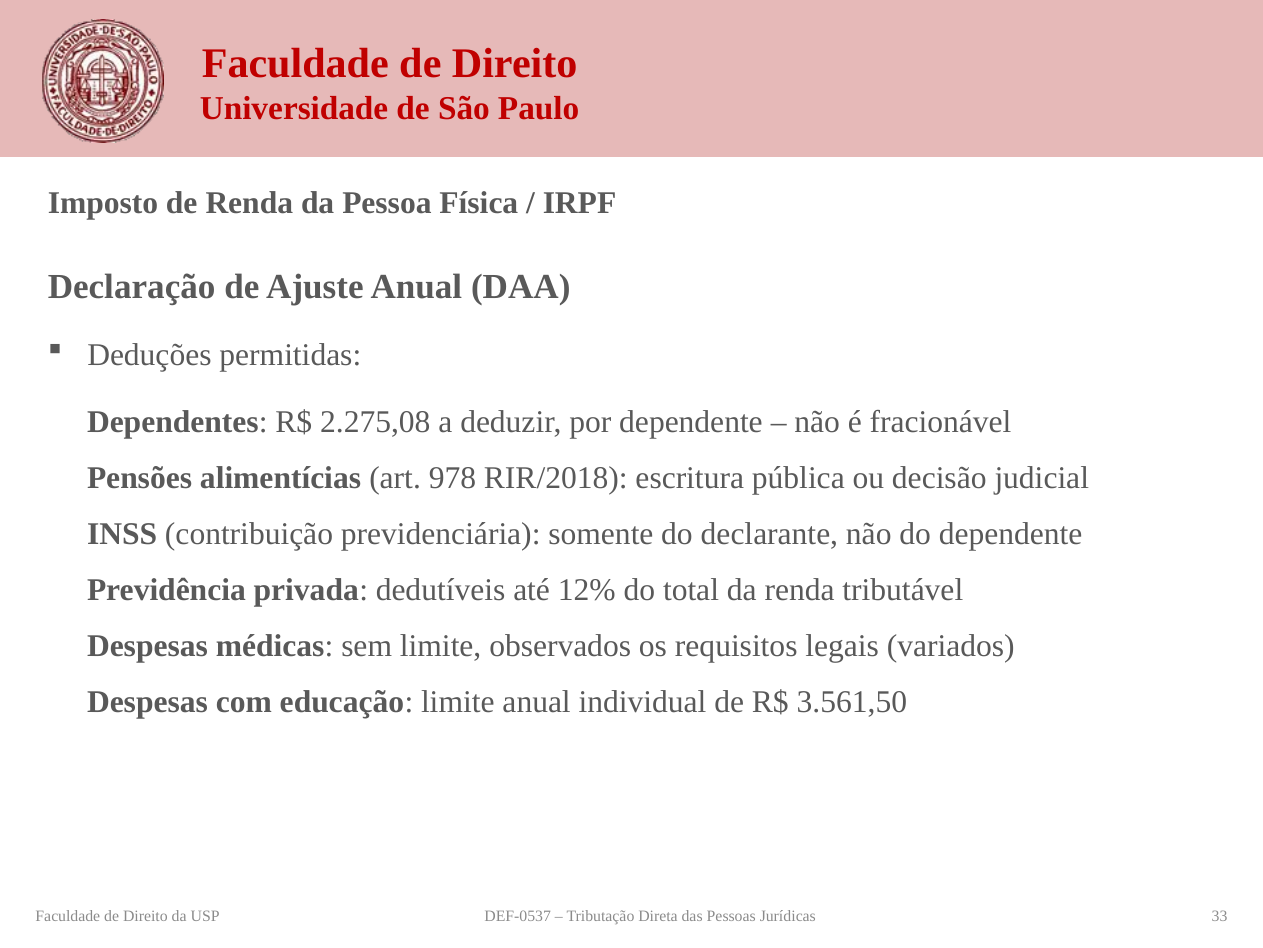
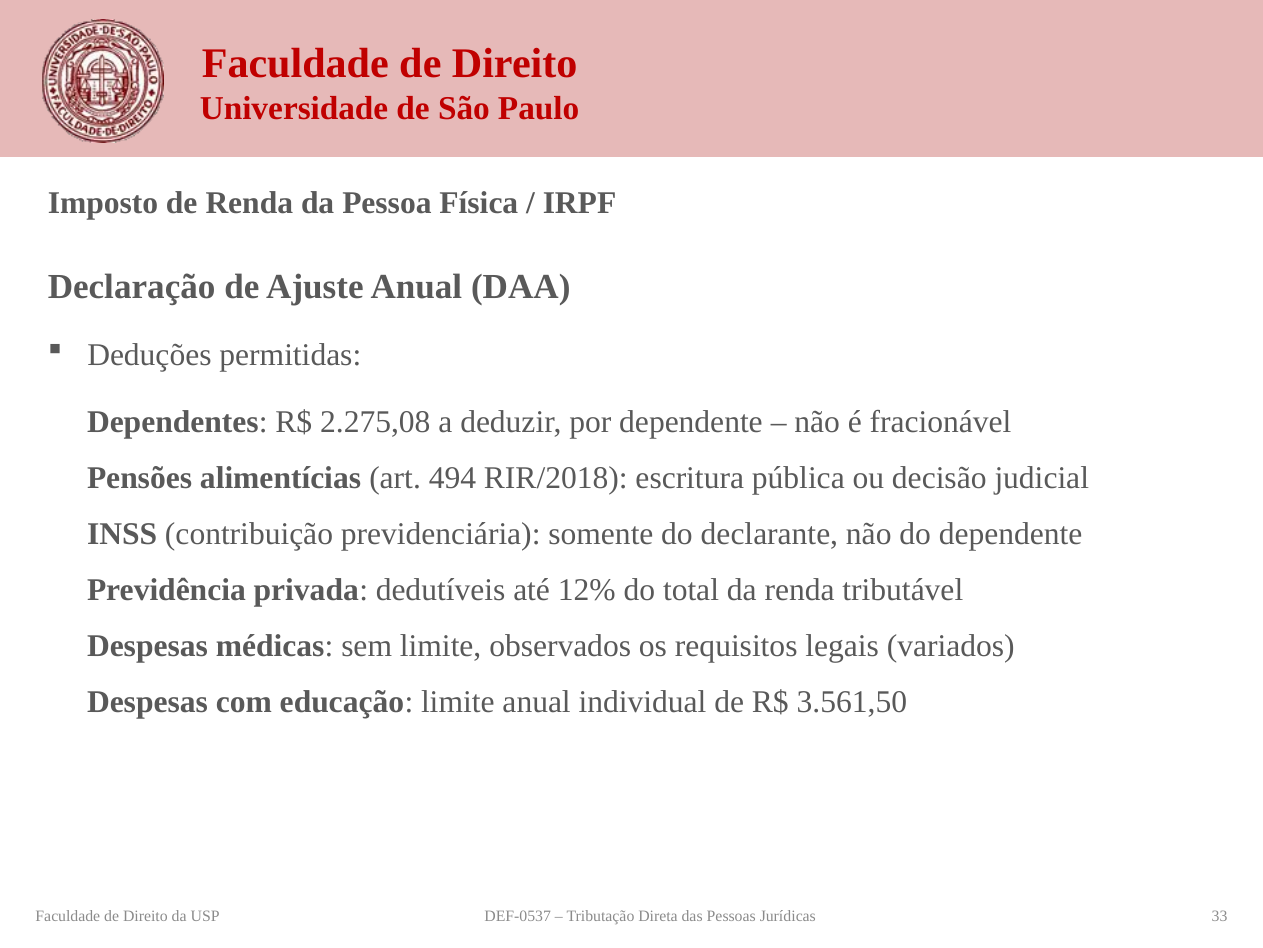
978: 978 -> 494
